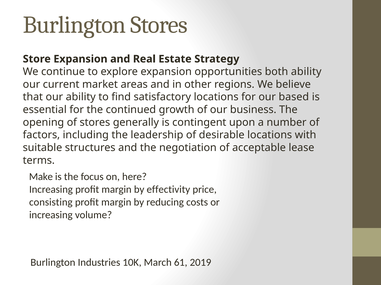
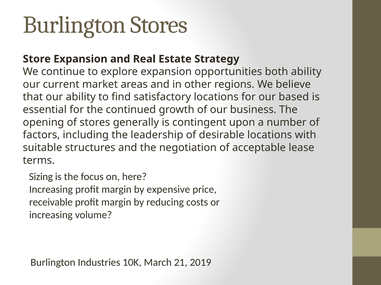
Make: Make -> Sizing
effectivity: effectivity -> expensive
consisting: consisting -> receivable
61: 61 -> 21
